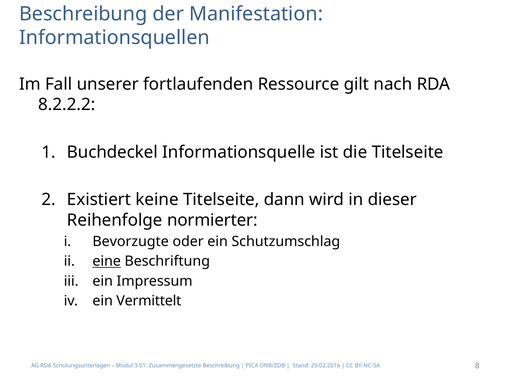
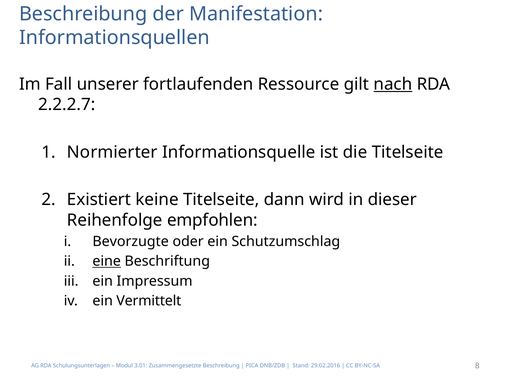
nach underline: none -> present
8.2.2.2: 8.2.2.2 -> 2.2.2.7
Buchdeckel: Buchdeckel -> Normierter
normierter: normierter -> empfohlen
